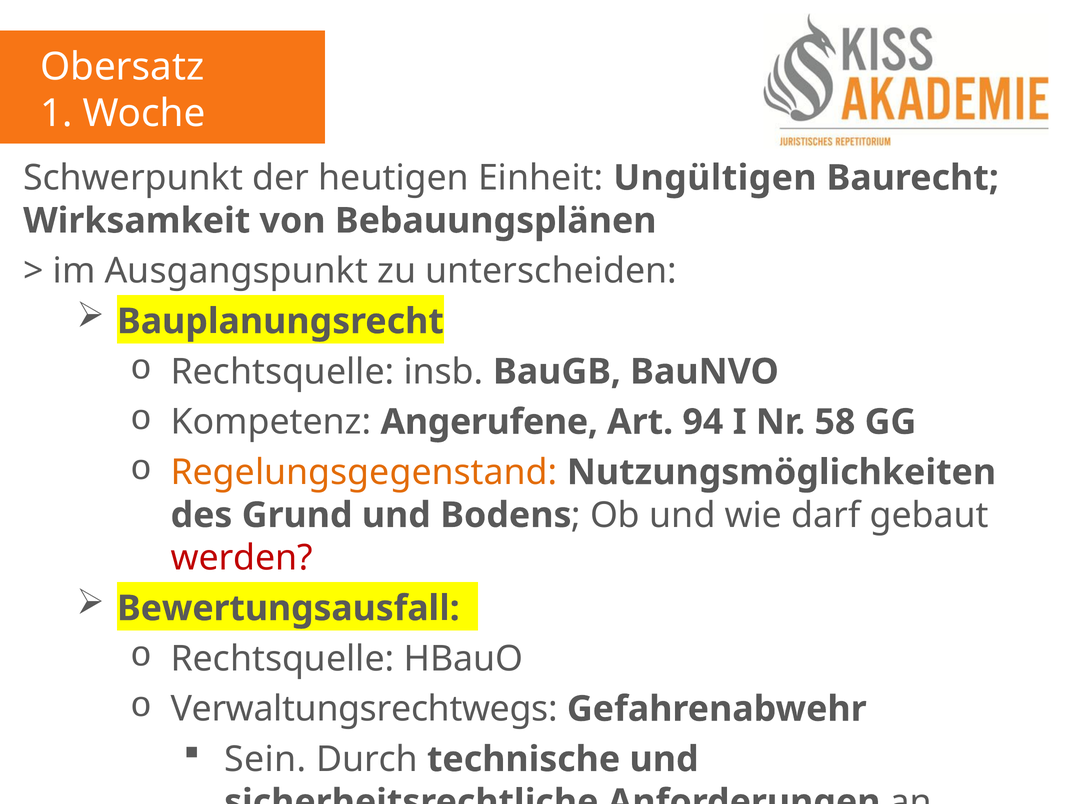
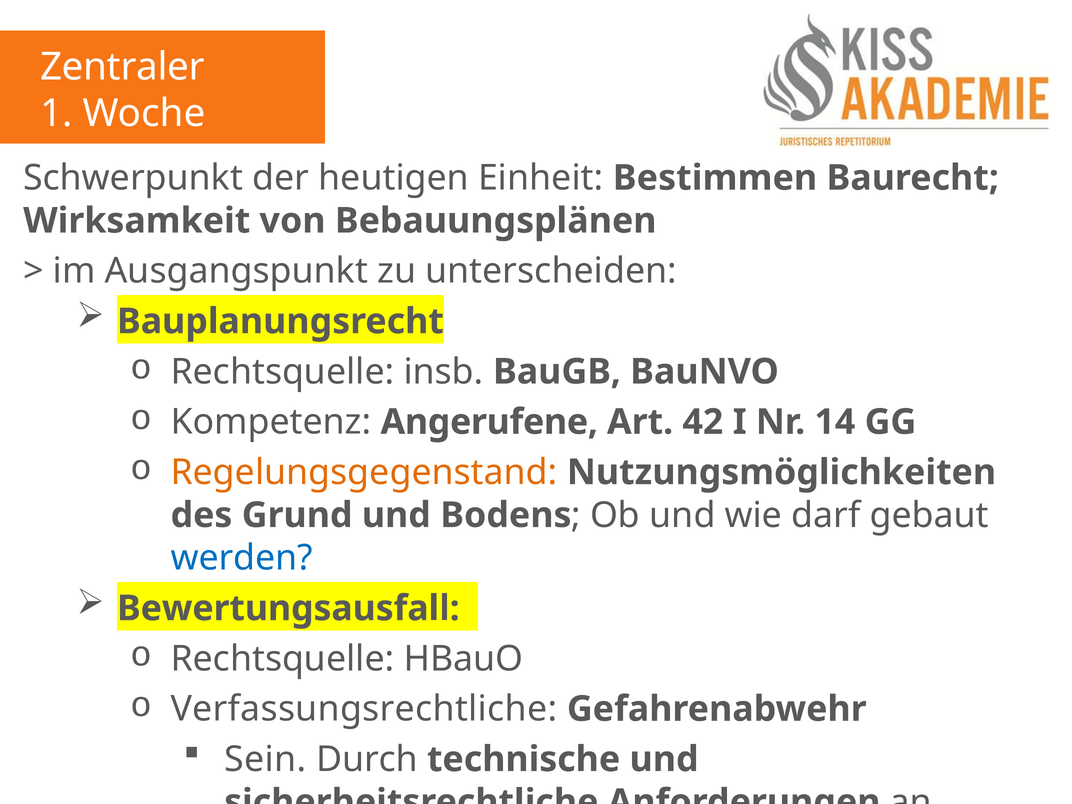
Obersatz: Obersatz -> Zentraler
Ungültigen: Ungültigen -> Bestimmen
94: 94 -> 42
58: 58 -> 14
werden colour: red -> blue
Verwaltungsrechtwegs: Verwaltungsrechtwegs -> Verfassungsrechtliche
